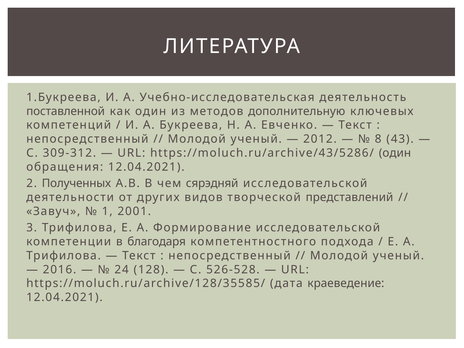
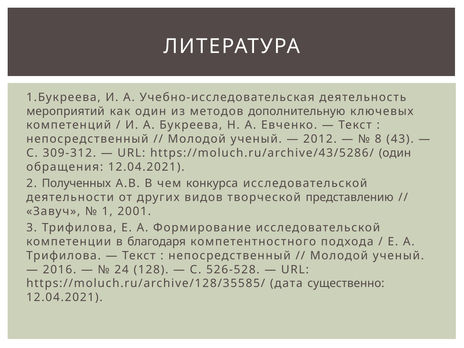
поставленной: поставленной -> мероприятий
сярэдняй: сярэдняй -> конкурса
представлений: представлений -> представлению
краеведение: краеведение -> существенно
